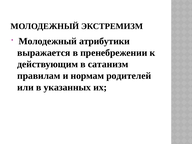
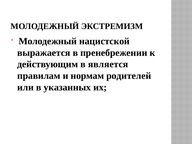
атрибутики: атрибутики -> нацистской
сатанизм: сатанизм -> является
